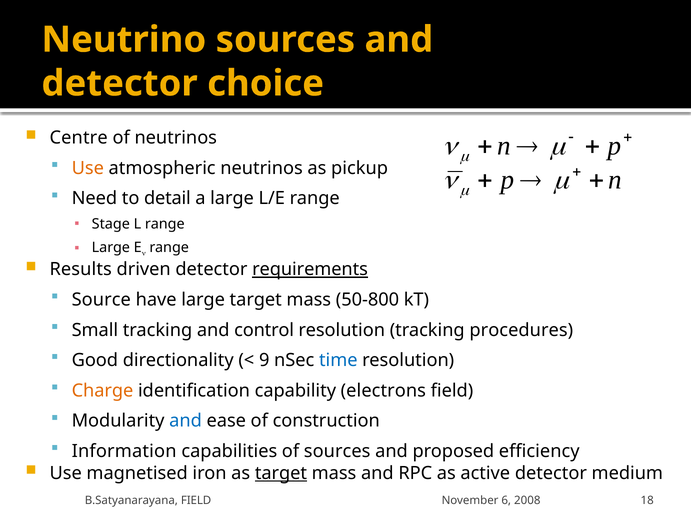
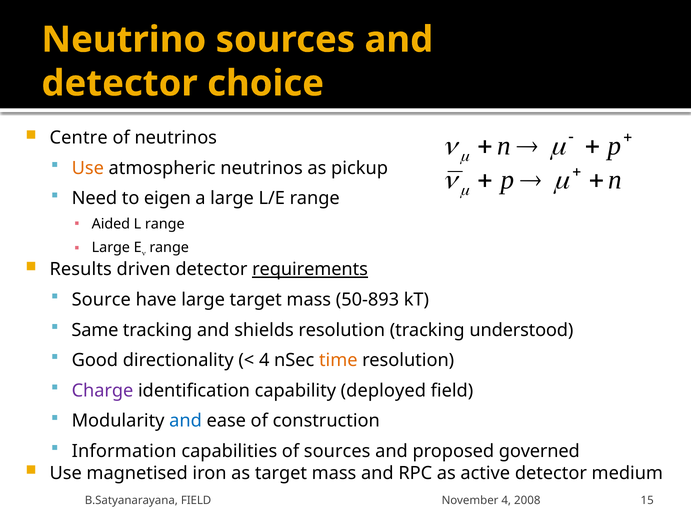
detail: detail -> eigen
Stage: Stage -> Aided
50-800: 50-800 -> 50-893
Small: Small -> Same
control: control -> shields
procedures: procedures -> understood
9 at (264, 360): 9 -> 4
time colour: blue -> orange
Charge colour: orange -> purple
electrons: electrons -> deployed
efficiency: efficiency -> governed
target at (281, 473) underline: present -> none
November 6: 6 -> 4
18: 18 -> 15
